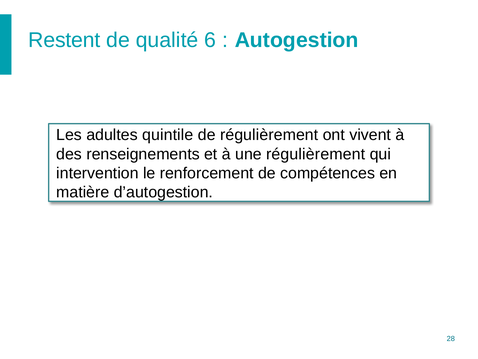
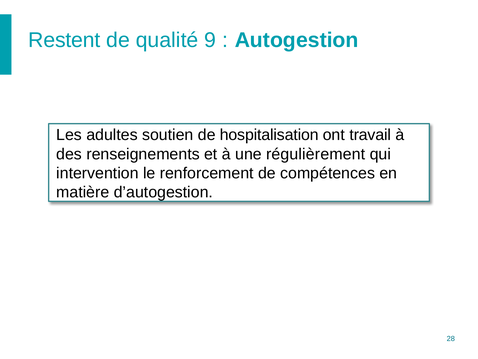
6: 6 -> 9
quintile: quintile -> soutien
de régulièrement: régulièrement -> hospitalisation
vivent: vivent -> travail
